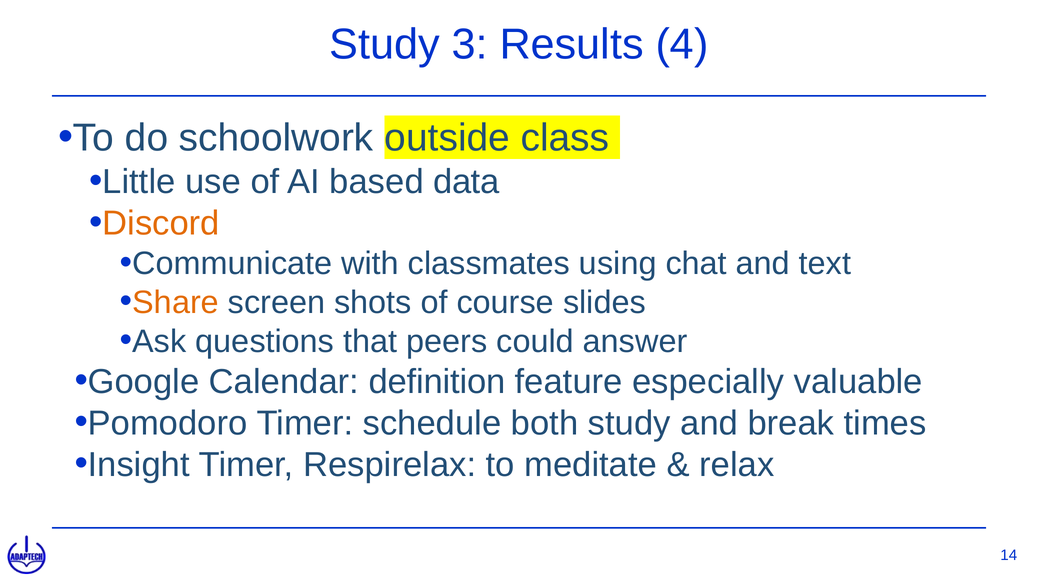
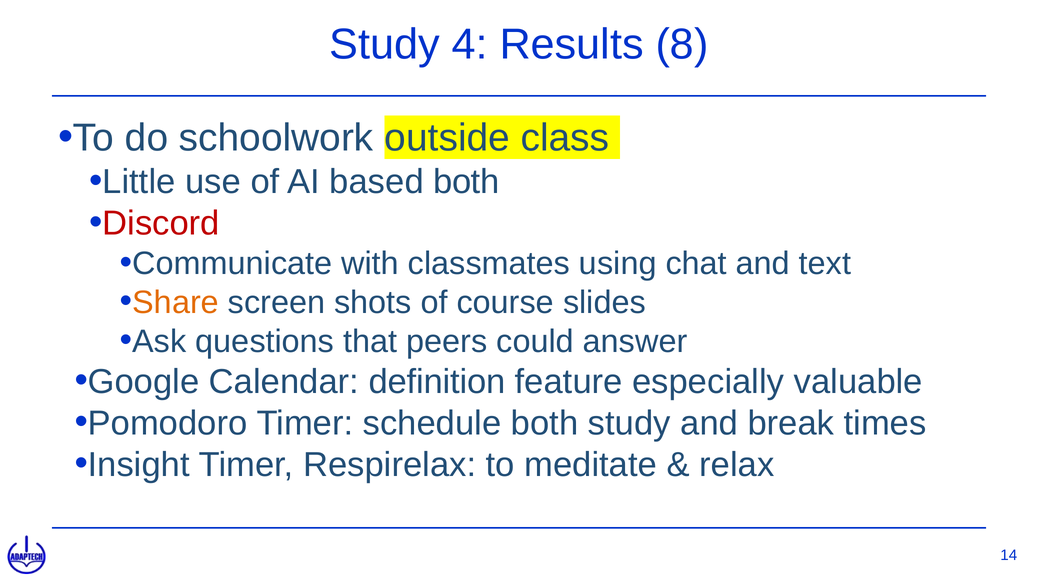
3: 3 -> 4
4: 4 -> 8
based data: data -> both
Discord colour: orange -> red
